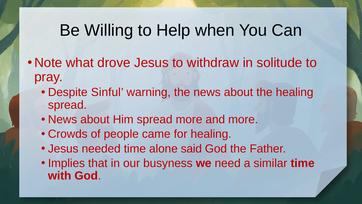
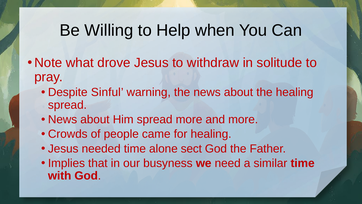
said: said -> sect
